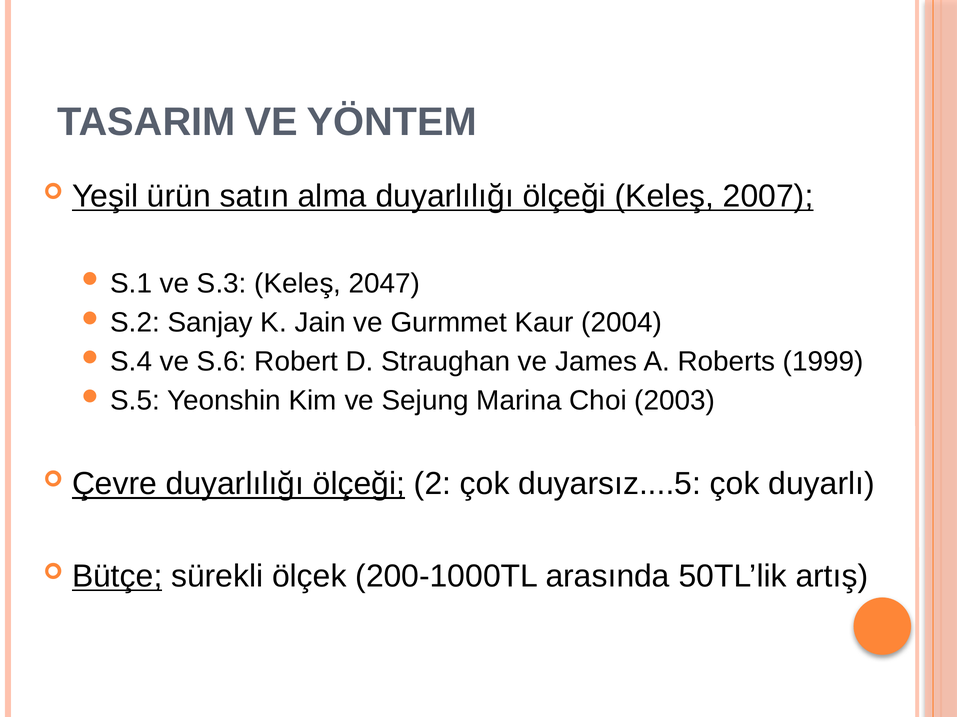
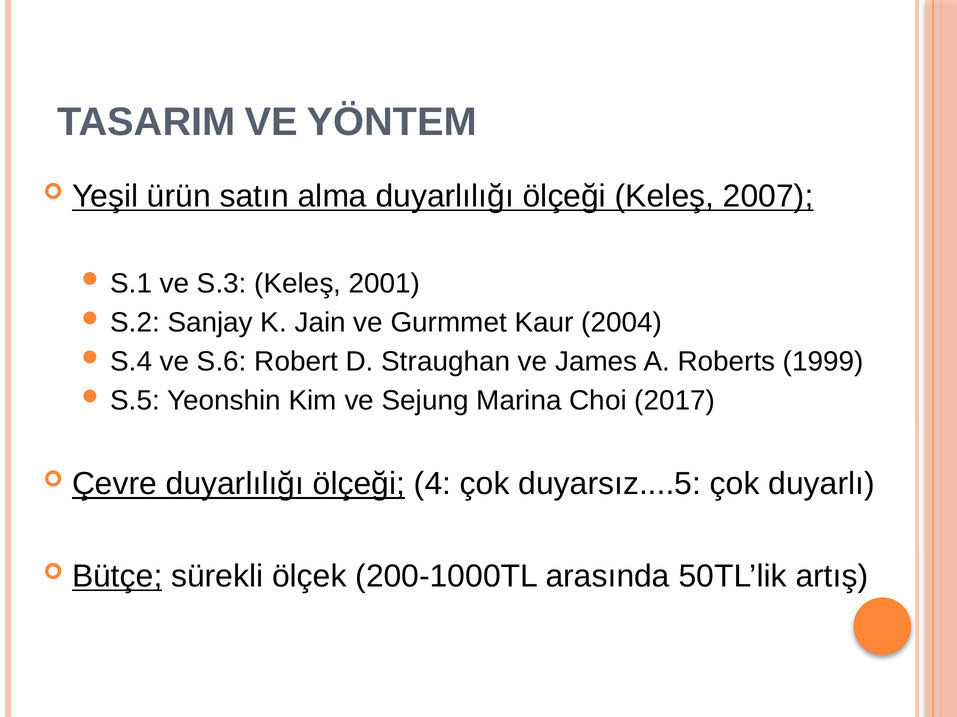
2047: 2047 -> 2001
2003: 2003 -> 2017
2: 2 -> 4
